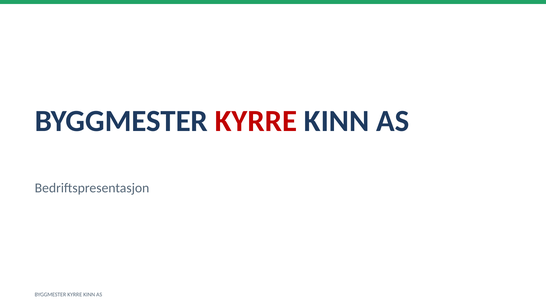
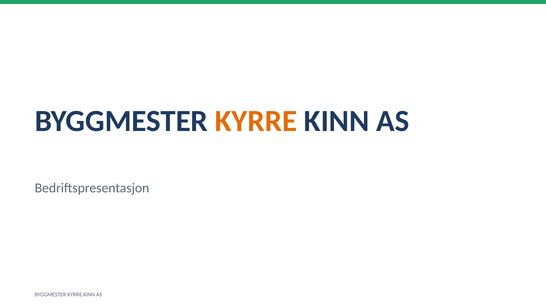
KYRRE at (256, 121) colour: red -> orange
